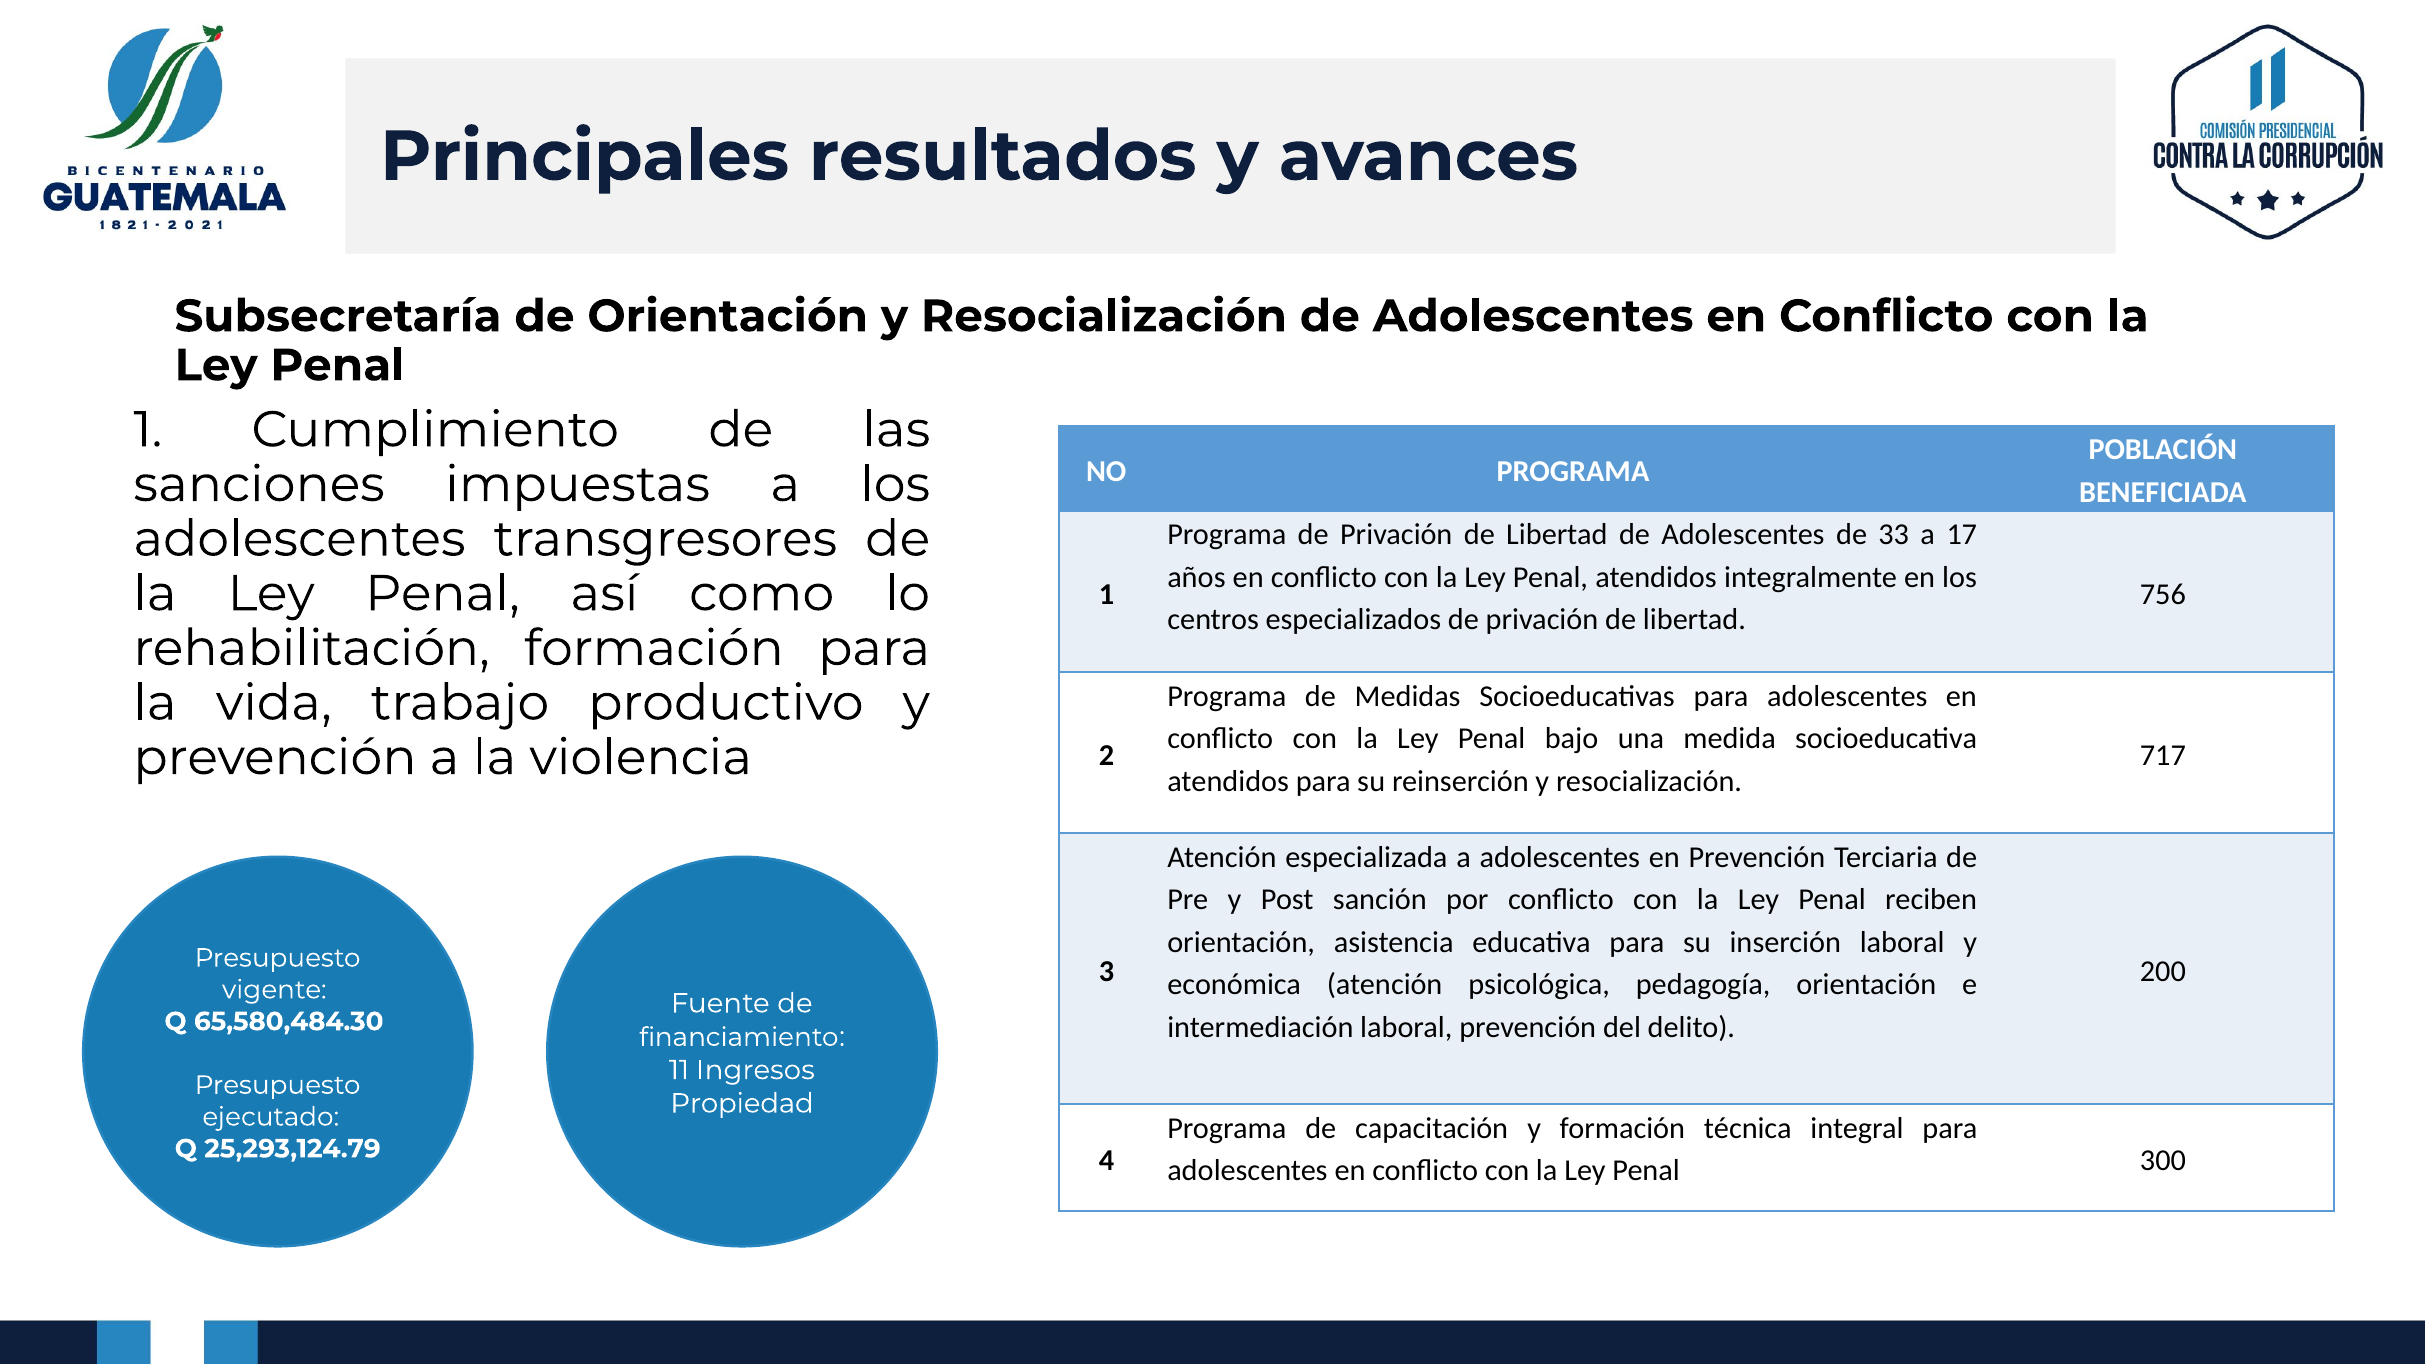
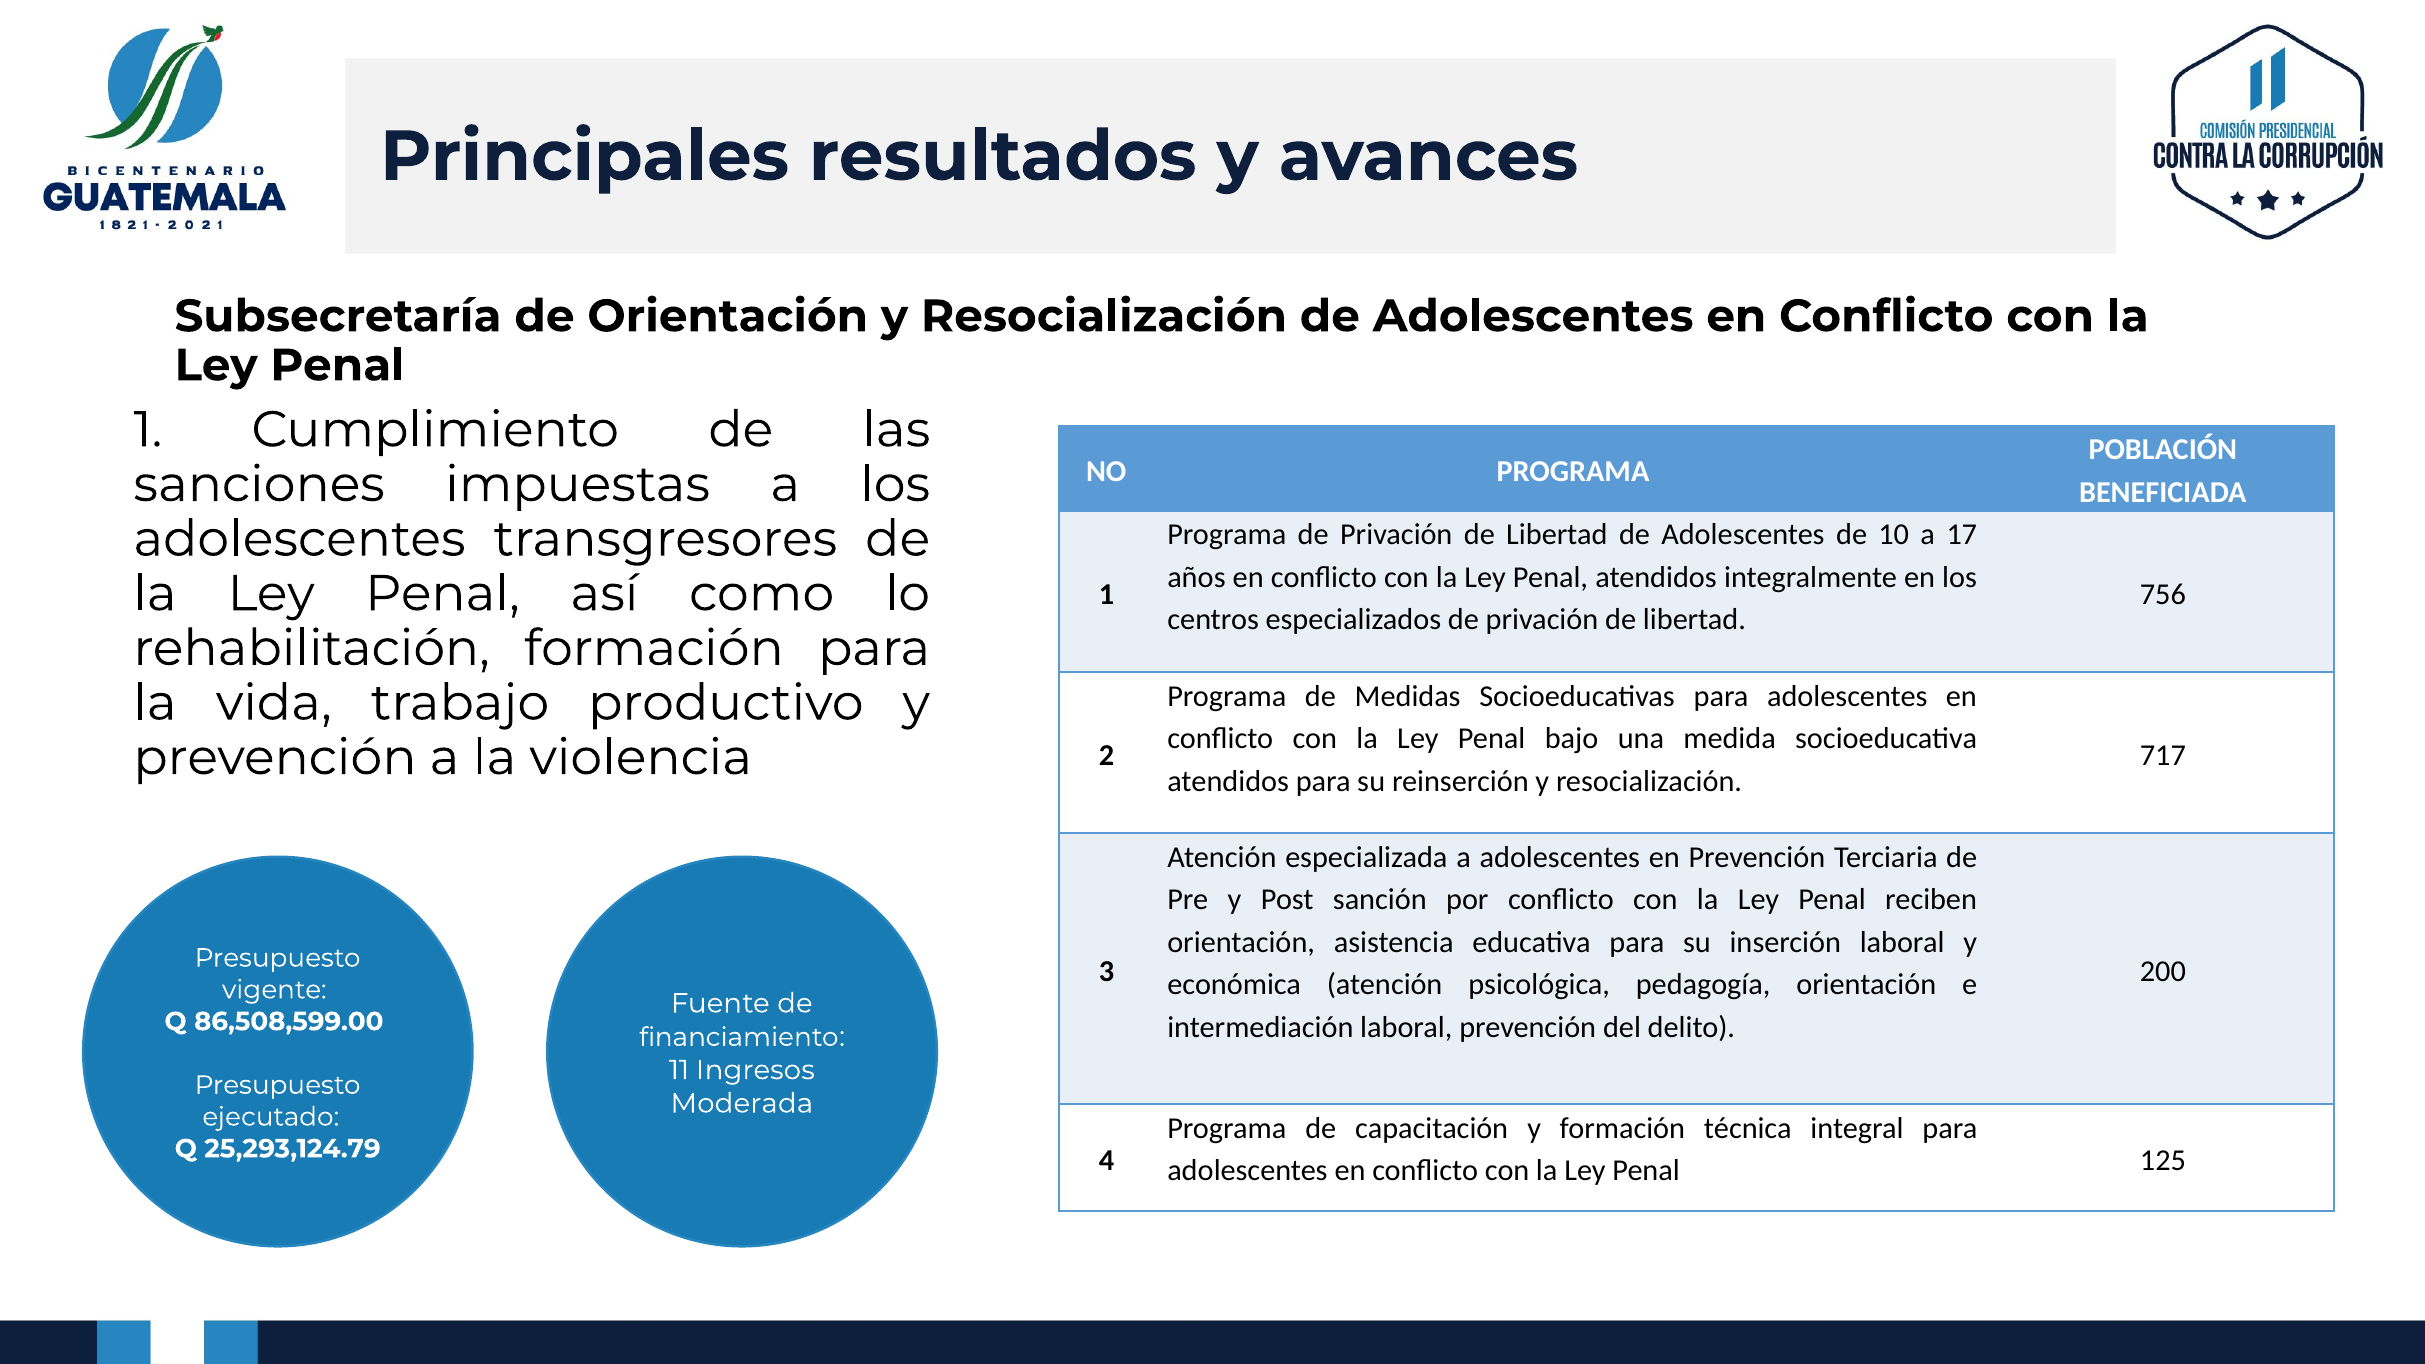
33: 33 -> 10
65,580,484.30: 65,580,484.30 -> 86,508,599.00
Propiedad: Propiedad -> Moderada
300: 300 -> 125
